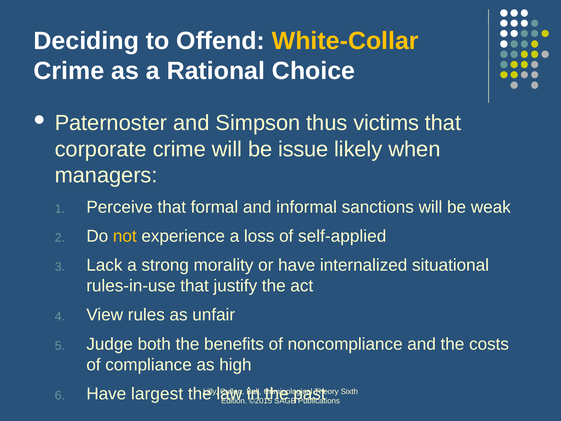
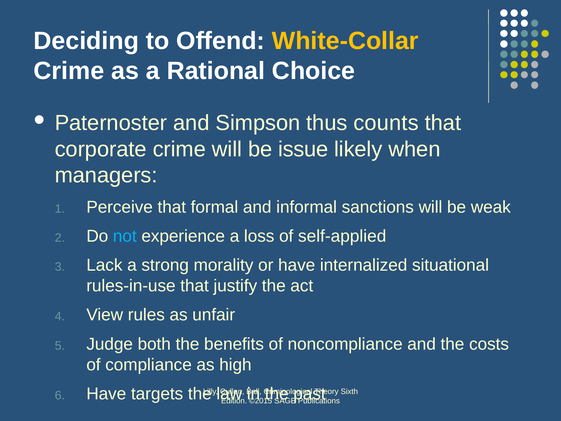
victims: victims -> counts
not colour: yellow -> light blue
largest: largest -> targets
